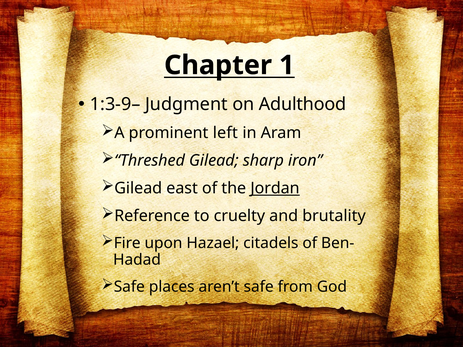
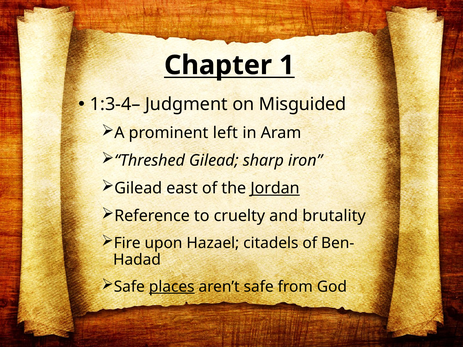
1:3-9–: 1:3-9– -> 1:3-4–
Adulthood: Adulthood -> Misguided
places underline: none -> present
